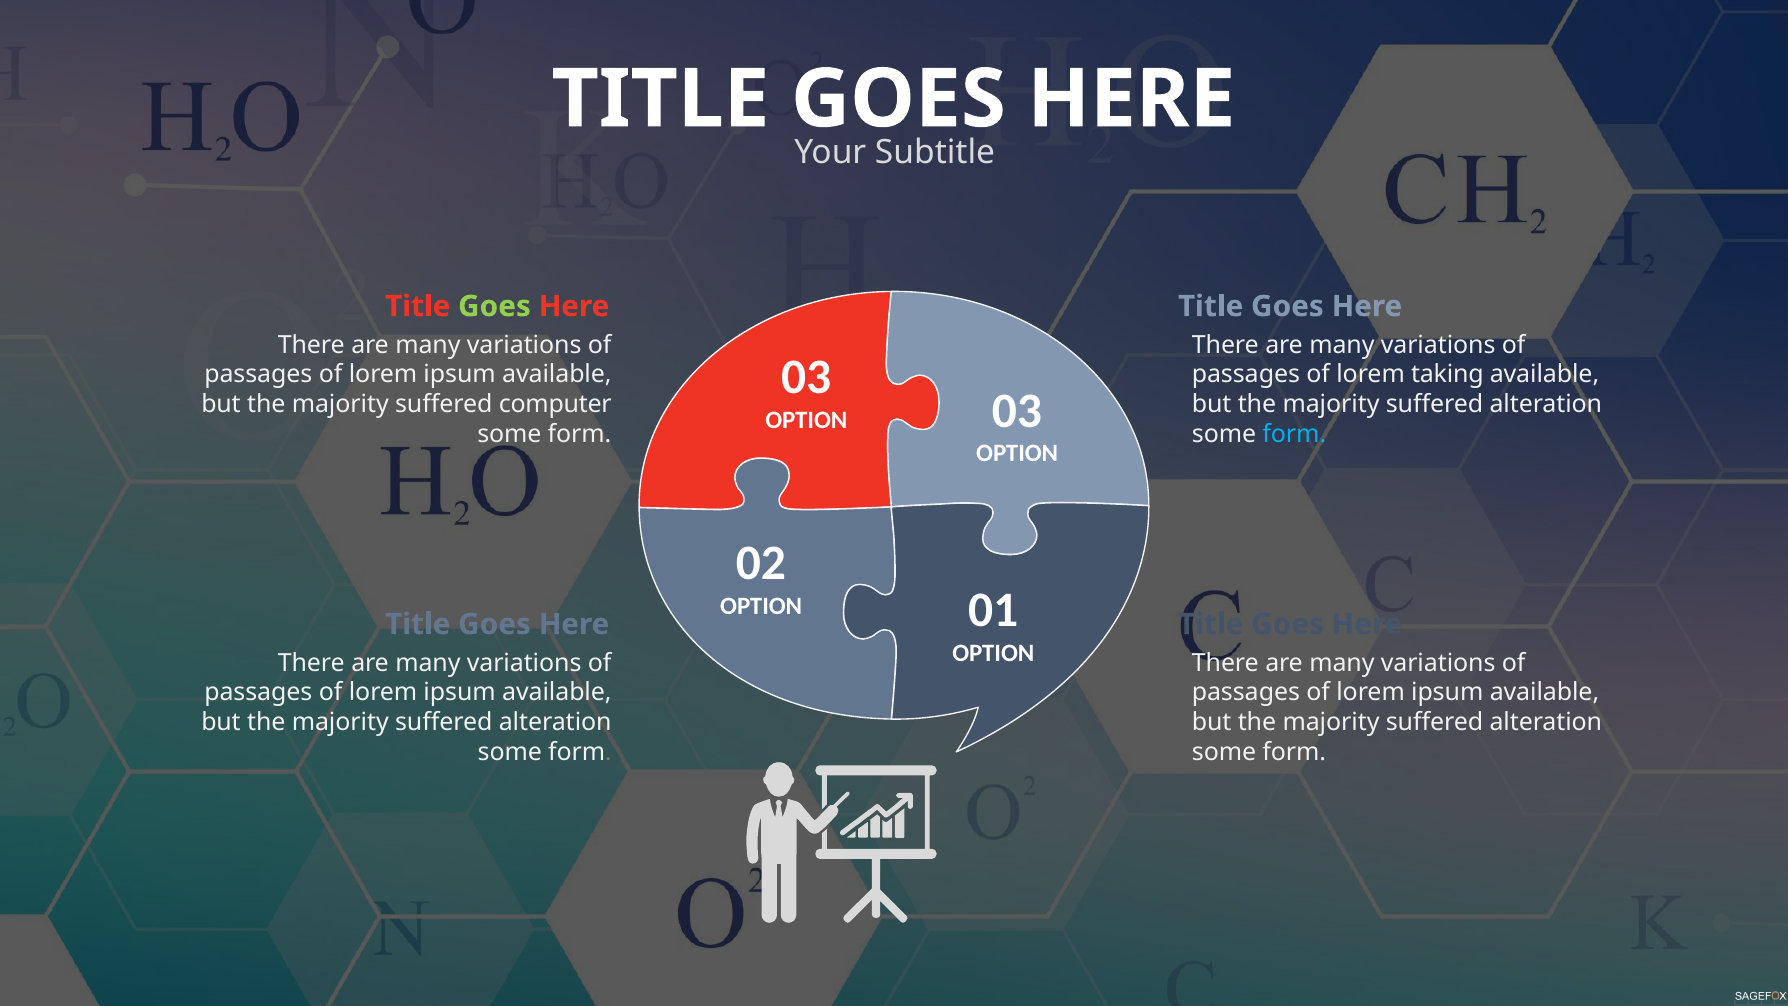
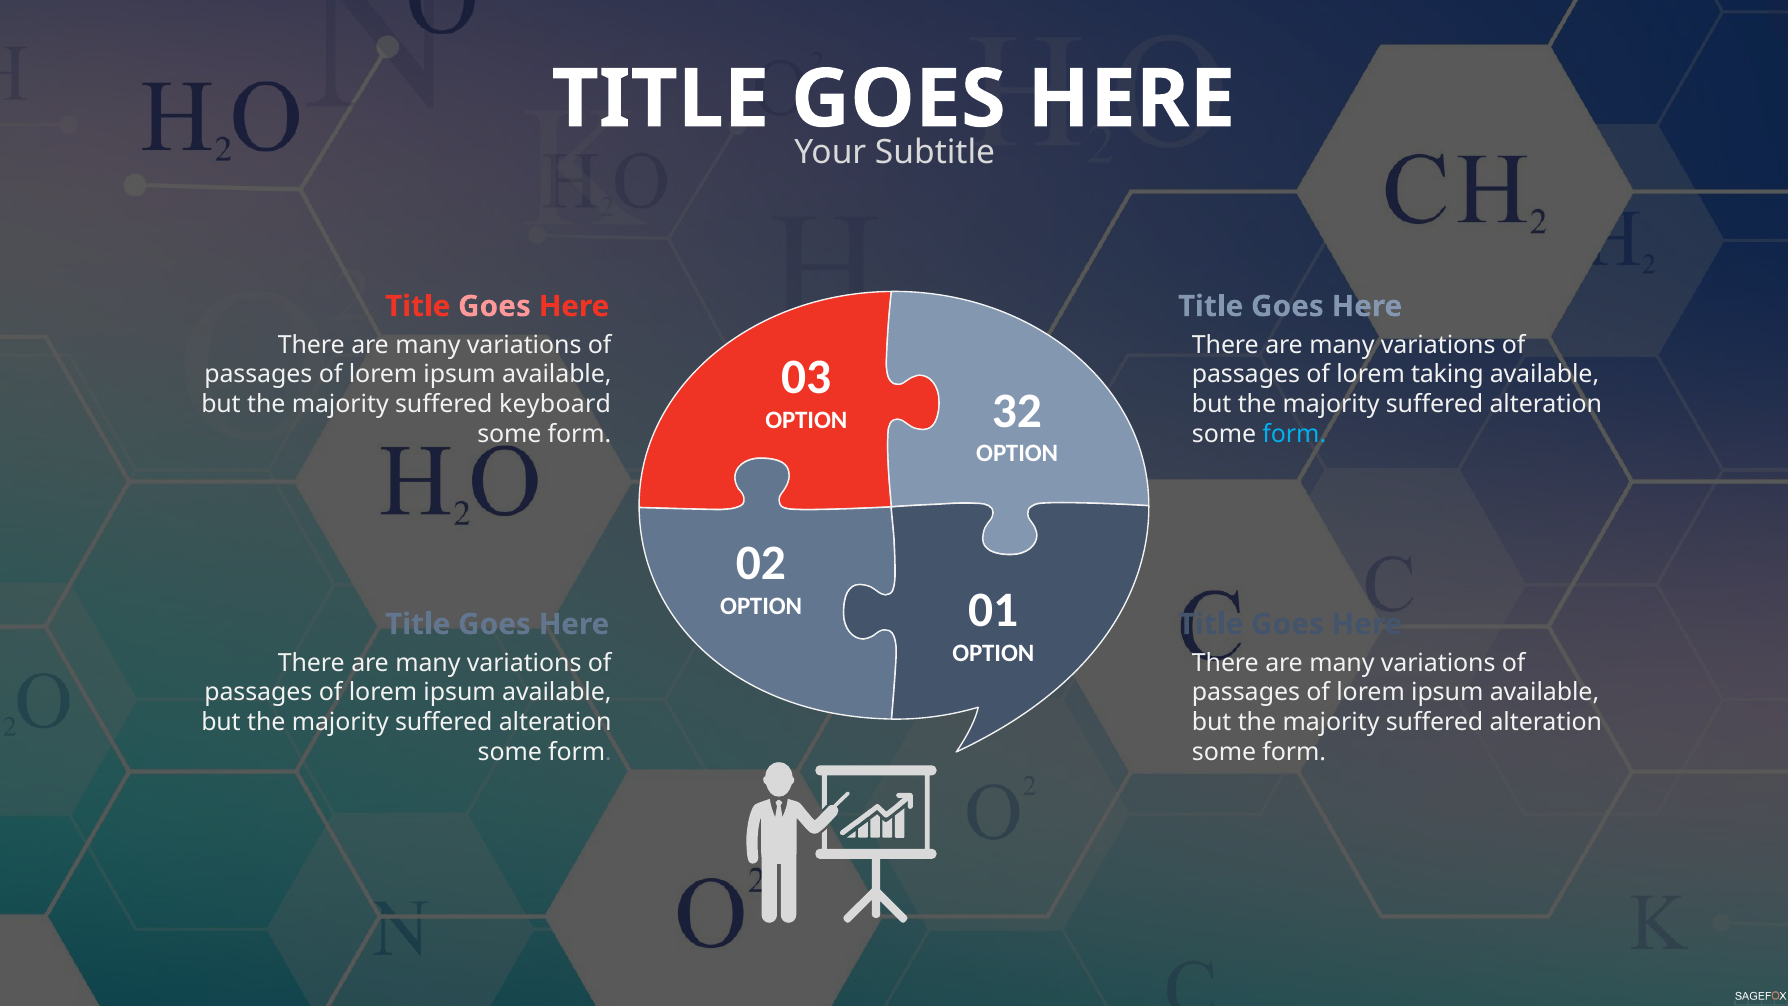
Goes at (494, 306) colour: light green -> pink
computer: computer -> keyboard
03 at (1017, 411): 03 -> 32
